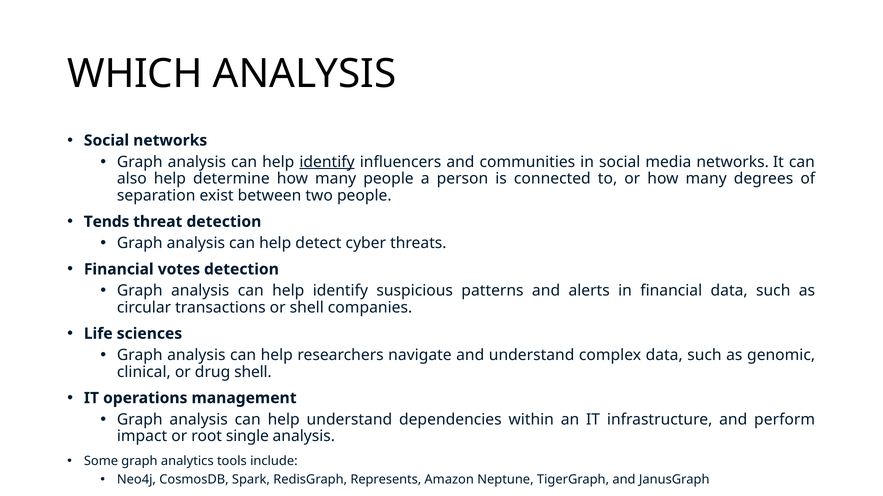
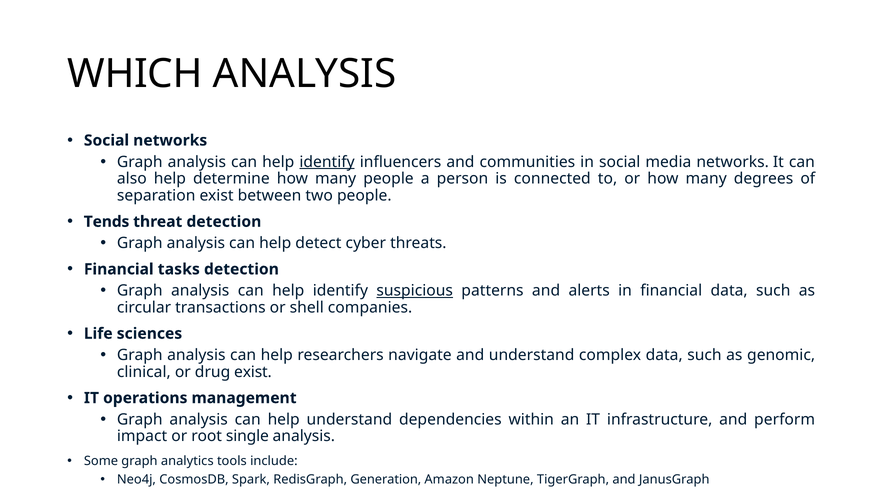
votes: votes -> tasks
suspicious underline: none -> present
drug shell: shell -> exist
Represents: Represents -> Generation
